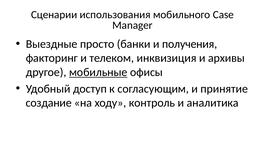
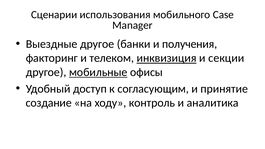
Выездные просто: просто -> другое
инквизиция underline: none -> present
архивы: архивы -> секции
